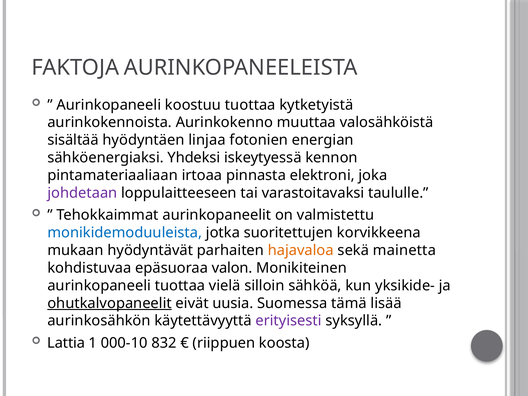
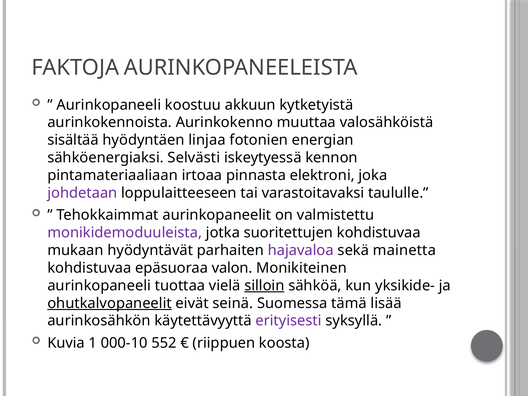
koostuu tuottaa: tuottaa -> akkuun
Yhdeksi: Yhdeksi -> Selvästi
monikidemoduuleista colour: blue -> purple
suoritettujen korvikkeena: korvikkeena -> kohdistuvaa
hajavaloa colour: orange -> purple
silloin underline: none -> present
uusia: uusia -> seinä
Lattia: Lattia -> Kuvia
832: 832 -> 552
